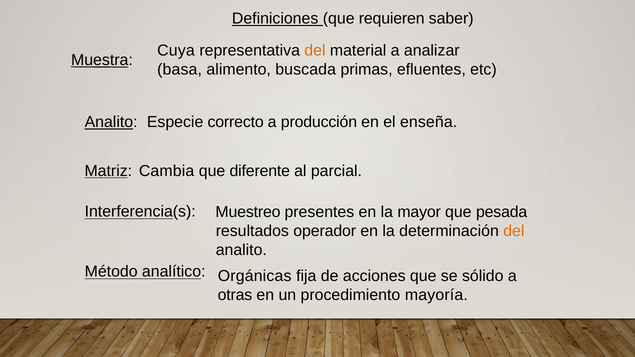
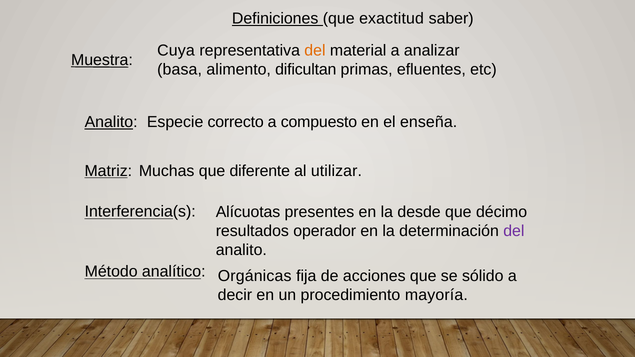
requieren: requieren -> exactitud
buscada: buscada -> dificultan
producción: producción -> compuesto
Cambia: Cambia -> Muchas
parcial: parcial -> utilizar
Muestreo: Muestreo -> Alícuotas
mayor: mayor -> desde
pesada: pesada -> décimo
del at (514, 231) colour: orange -> purple
otras: otras -> decir
